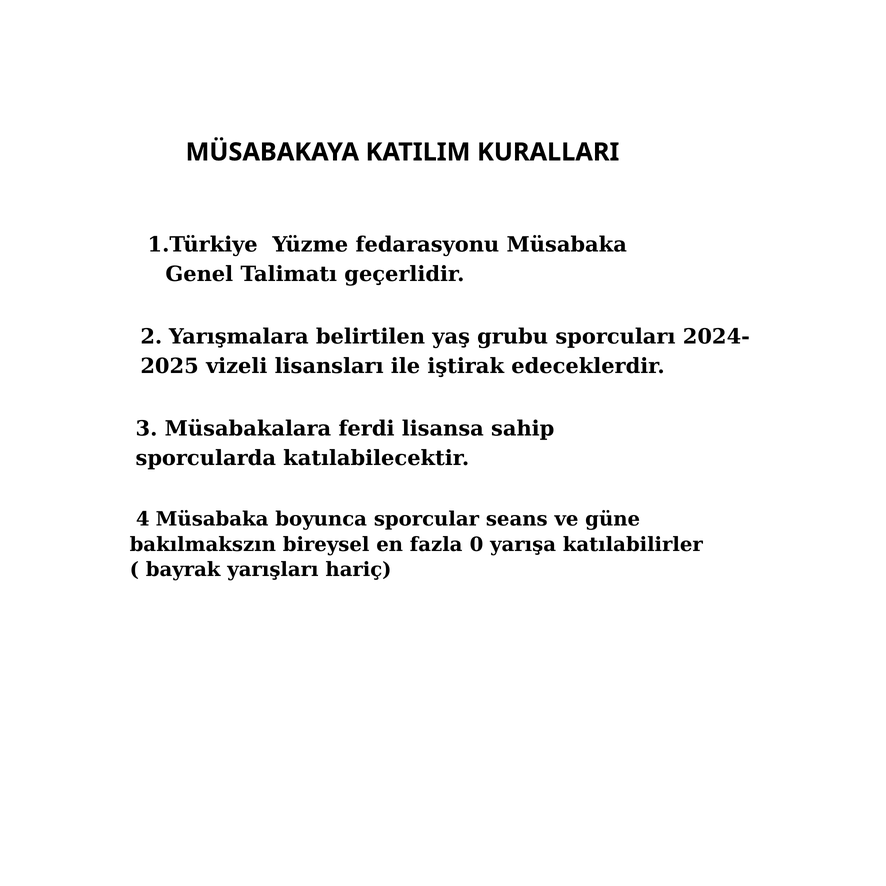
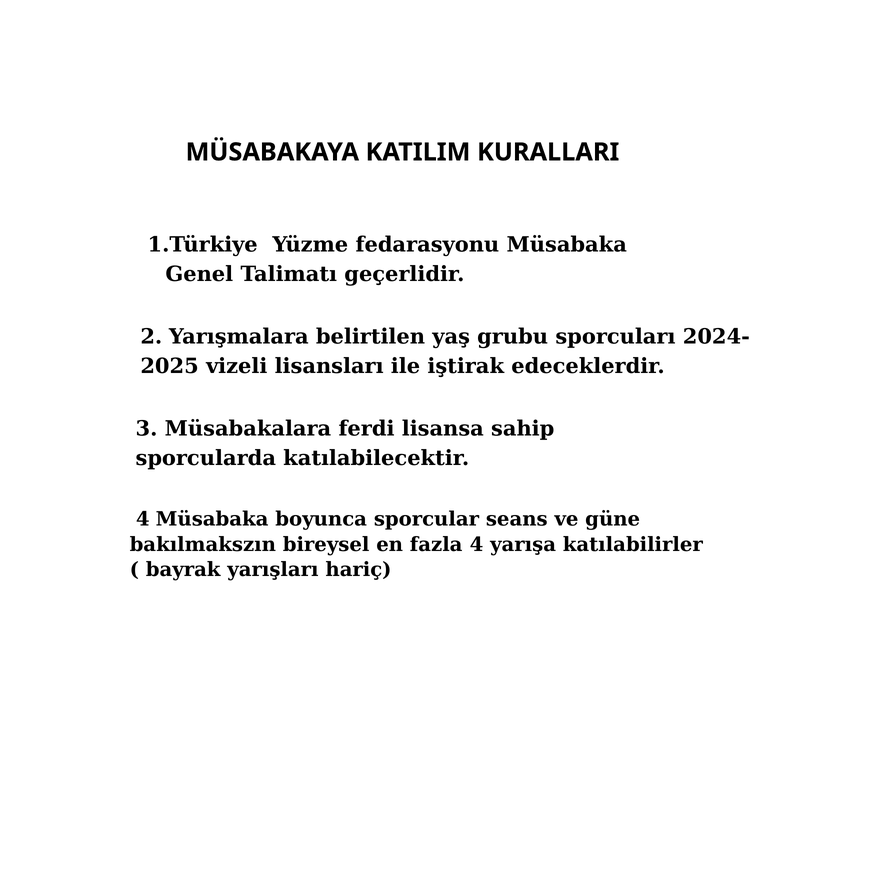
fazla 0: 0 -> 4
